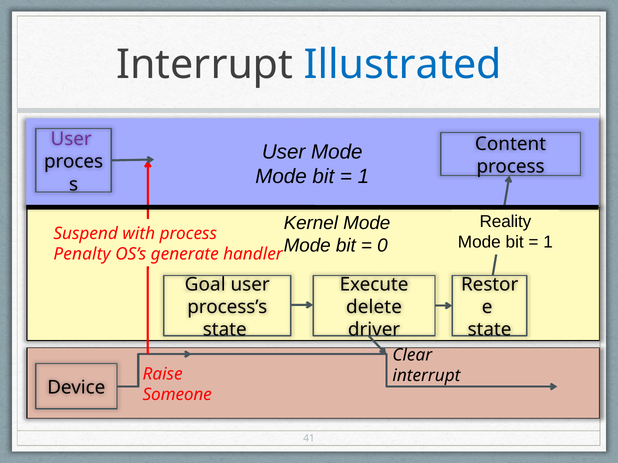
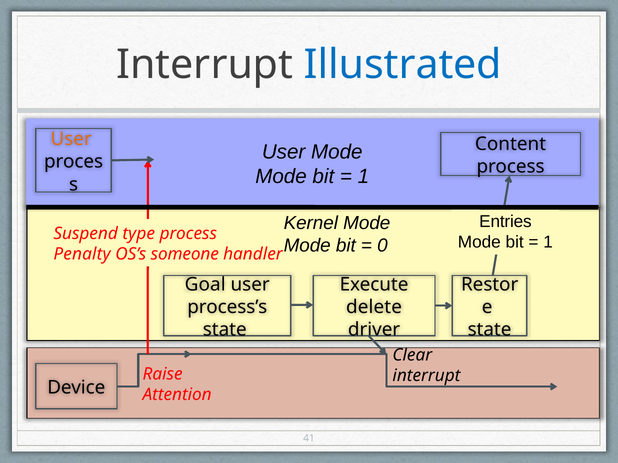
User at (71, 139) colour: purple -> orange
Reality: Reality -> Entries
with: with -> type
generate: generate -> someone
Someone: Someone -> Attention
